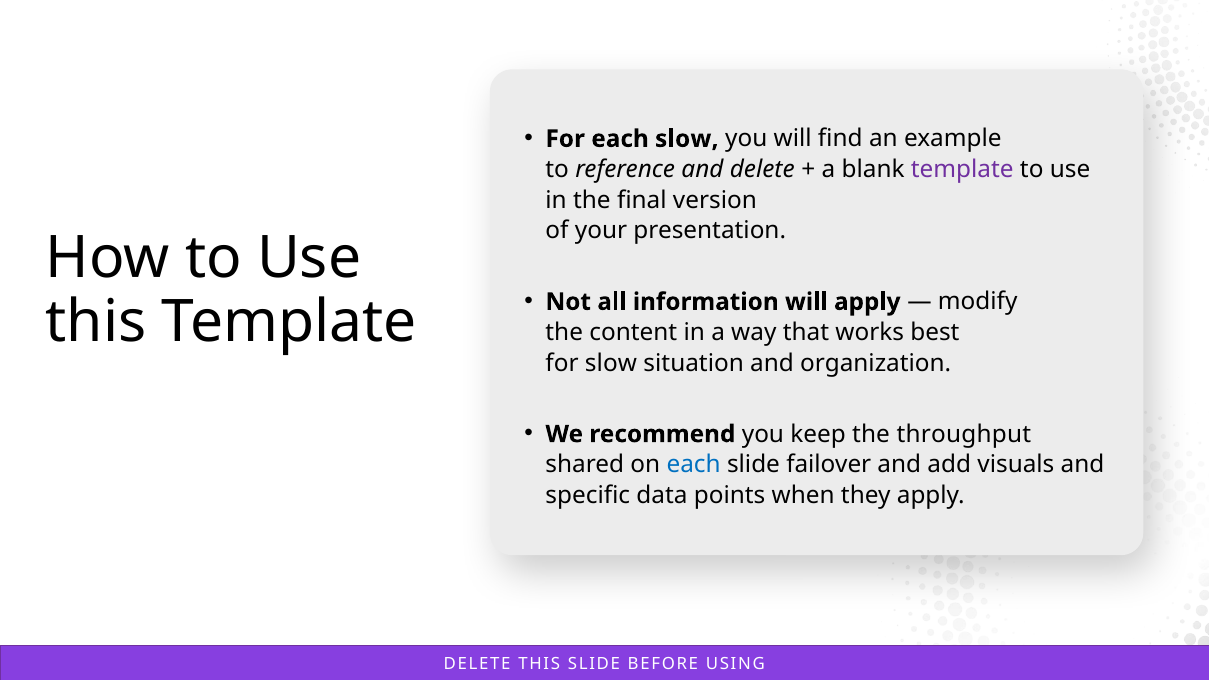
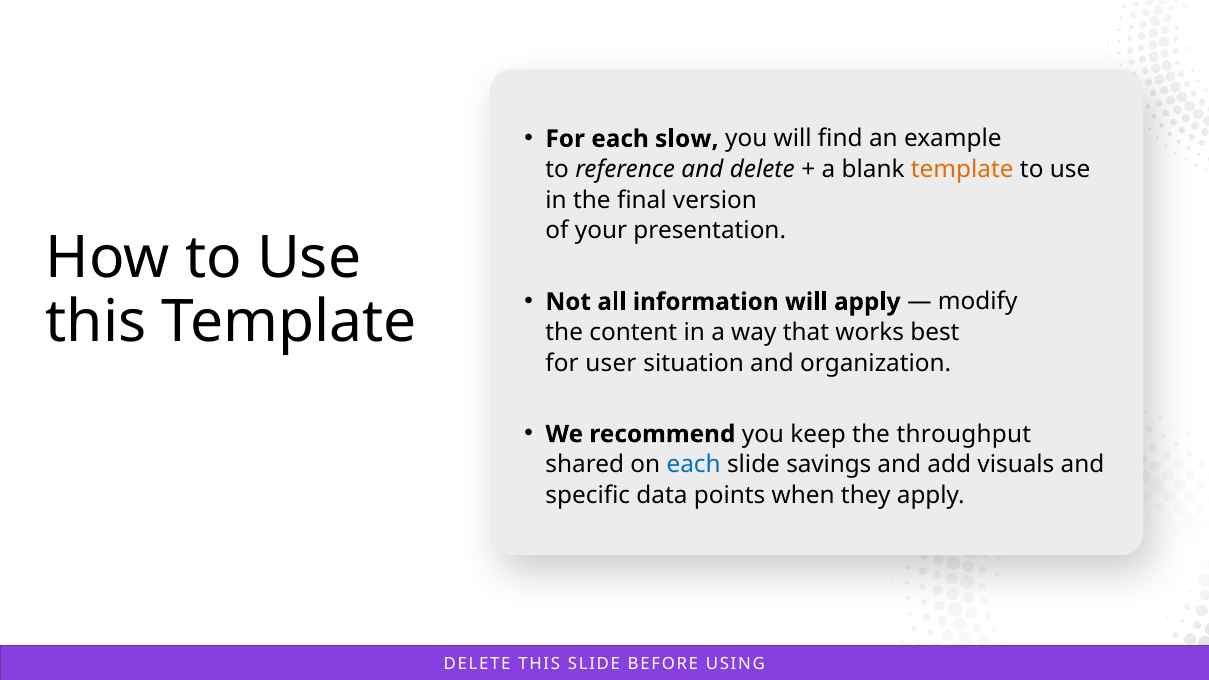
template at (962, 170) colour: purple -> orange
for slow: slow -> user
failover: failover -> savings
